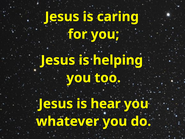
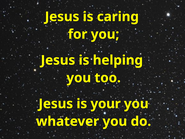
hear: hear -> your
